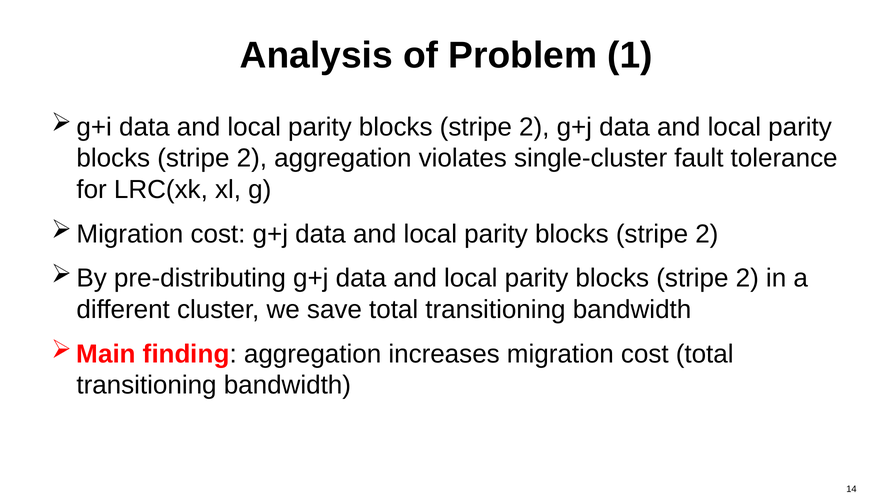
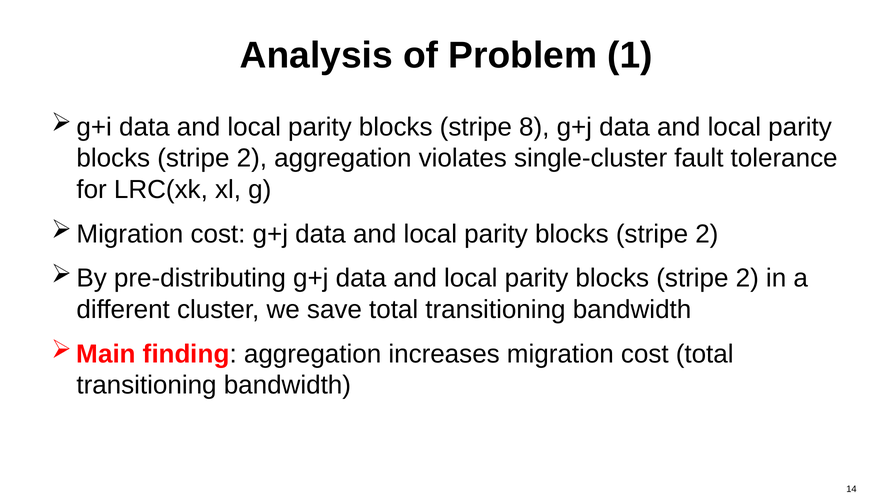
2 at (534, 127): 2 -> 8
